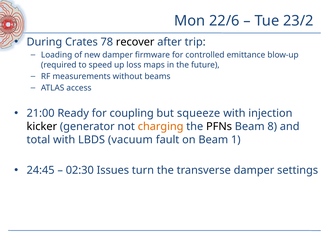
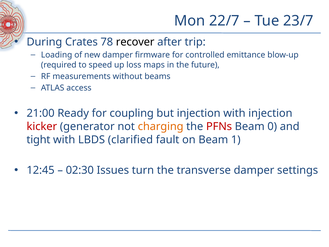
22/6: 22/6 -> 22/7
23/2: 23/2 -> 23/7
but squeeze: squeeze -> injection
kicker colour: black -> red
PFNs colour: black -> red
8: 8 -> 0
total: total -> tight
vacuum: vacuum -> clarified
24:45: 24:45 -> 12:45
